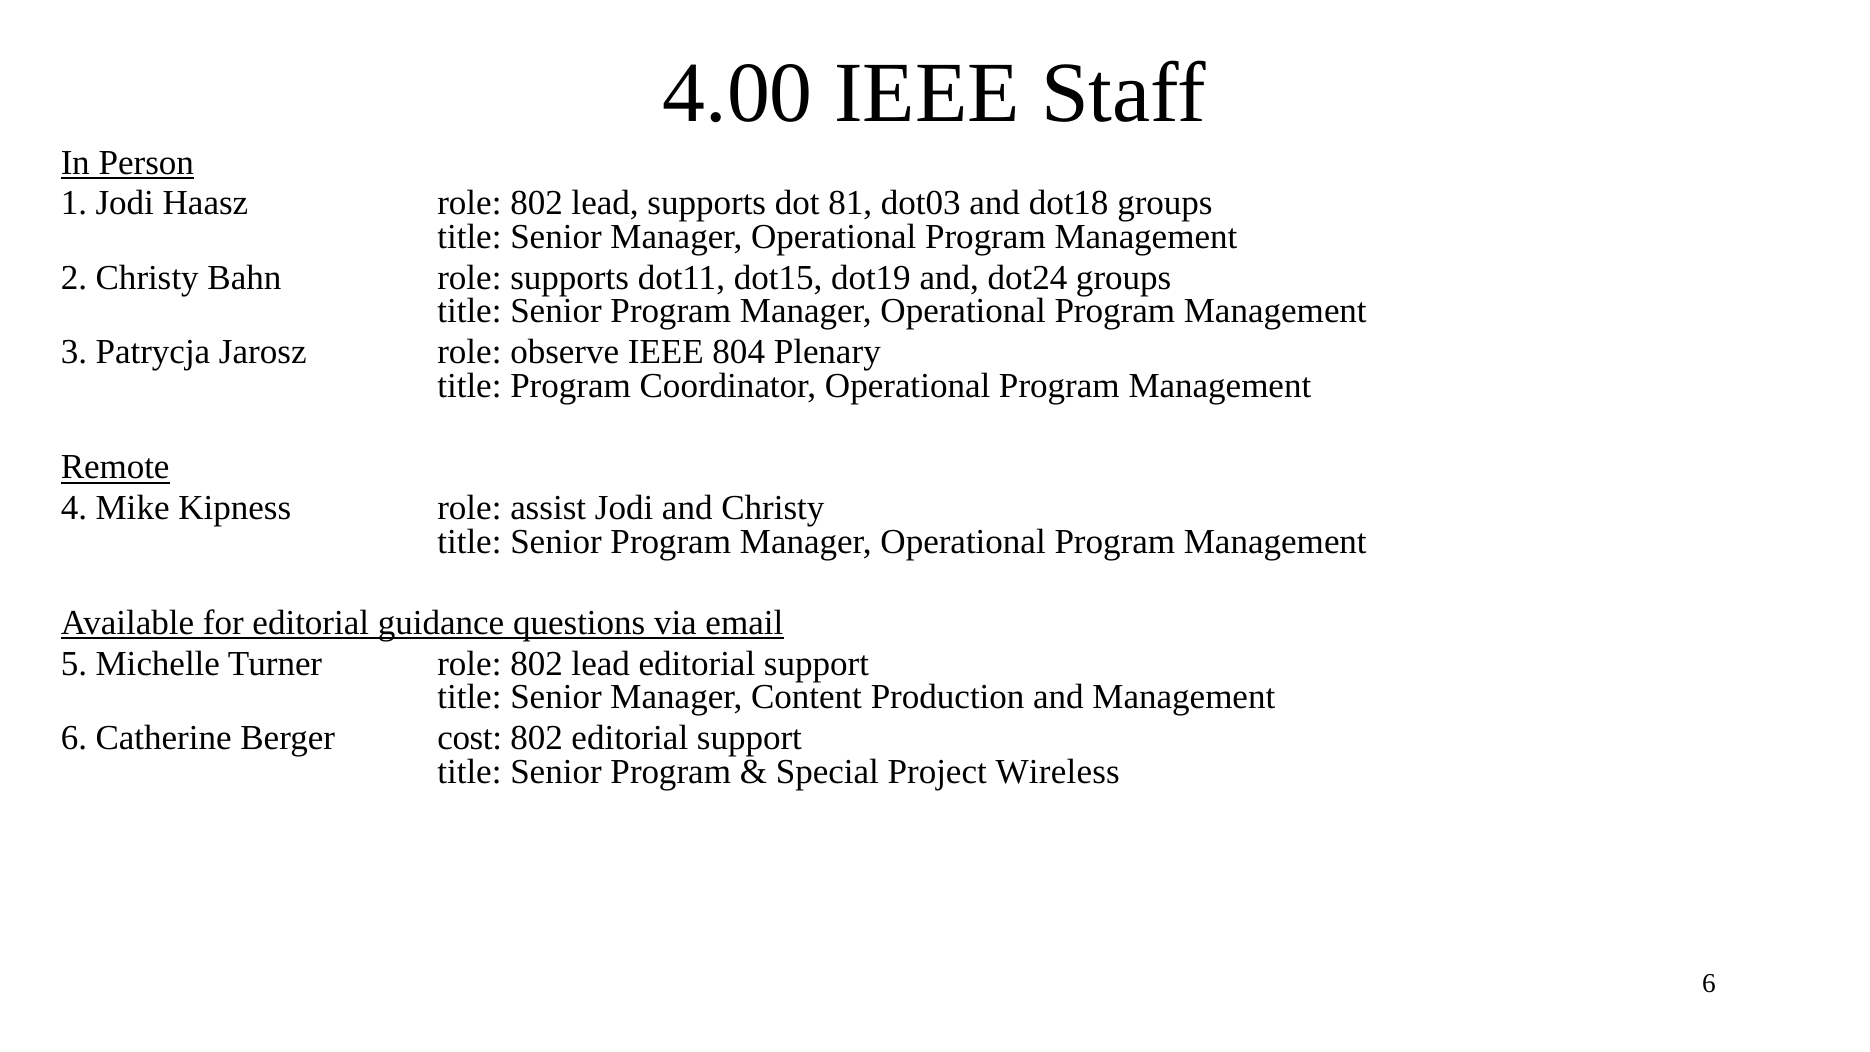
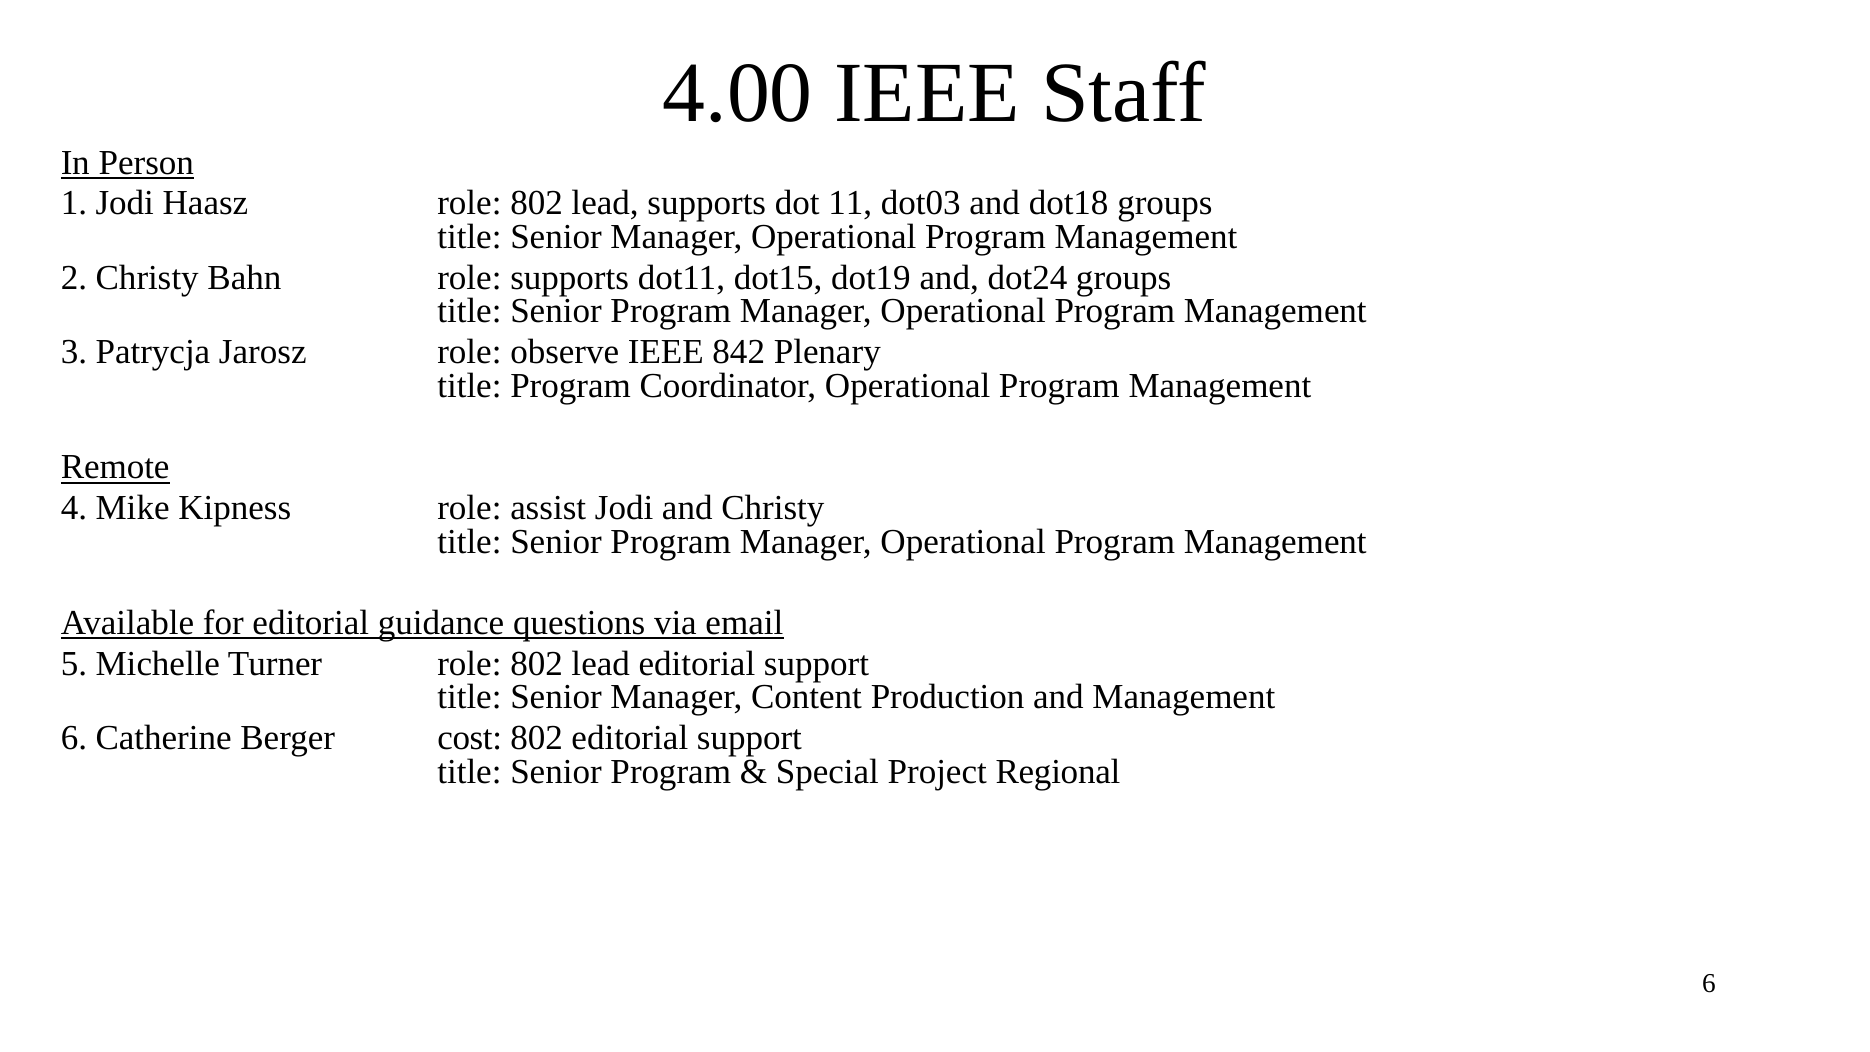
81: 81 -> 11
804: 804 -> 842
Wireless: Wireless -> Regional
